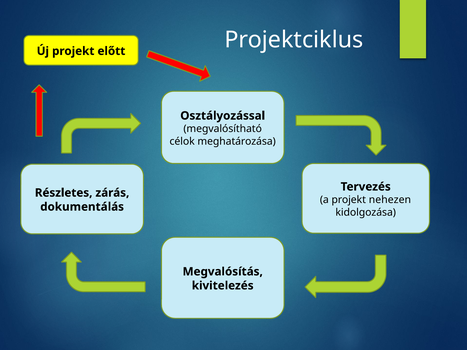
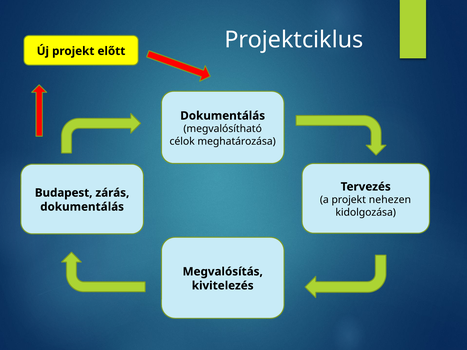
Osztályozással at (223, 116): Osztályozással -> Dokumentálás
Részletes: Részletes -> Budapest
